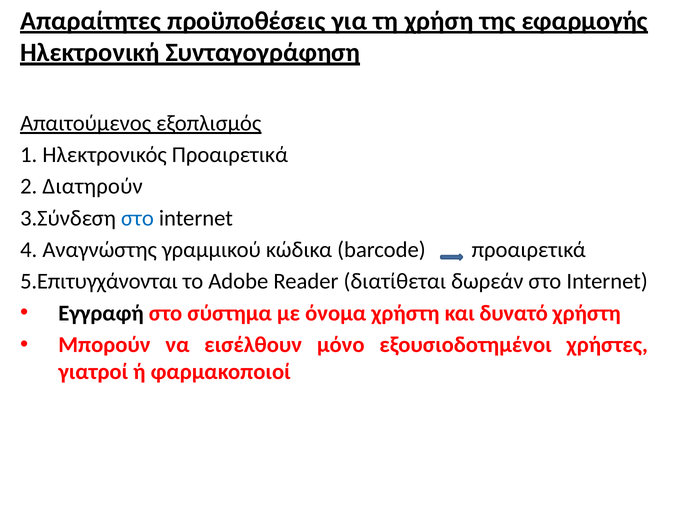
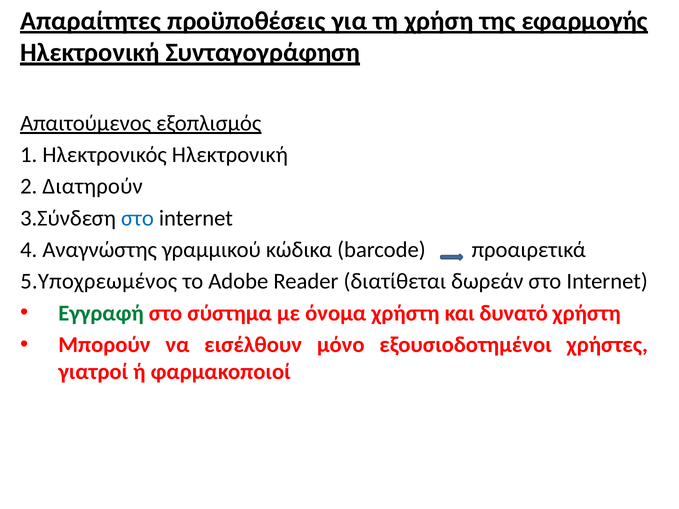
Ηλεκτρονικός Προαιρετικά: Προαιρετικά -> Ηλεκτρονική
5.Επιτυγχάνονται: 5.Επιτυγχάνονται -> 5.Υποχρεωμένος
Εγγραφή colour: black -> green
